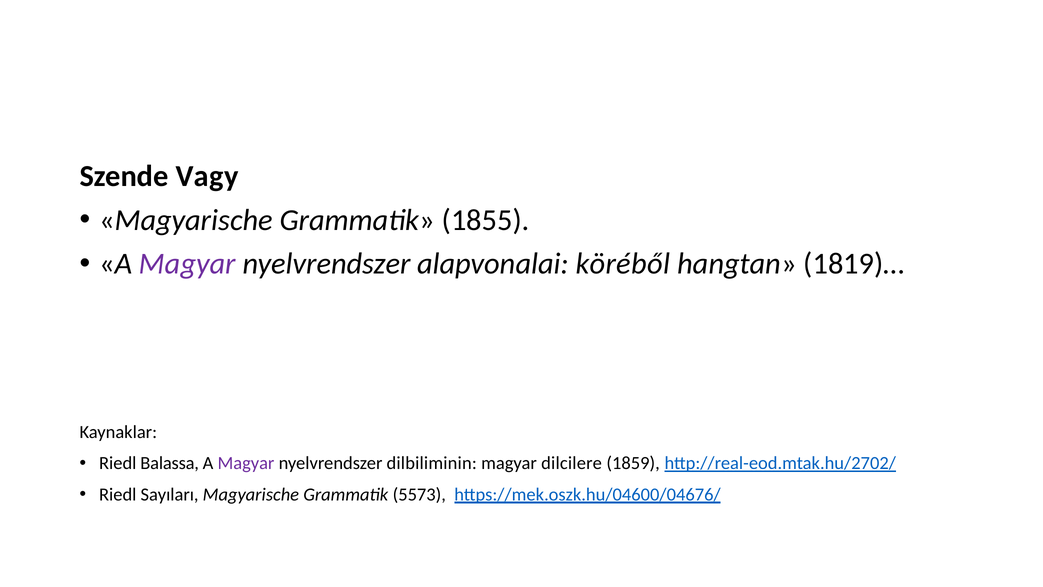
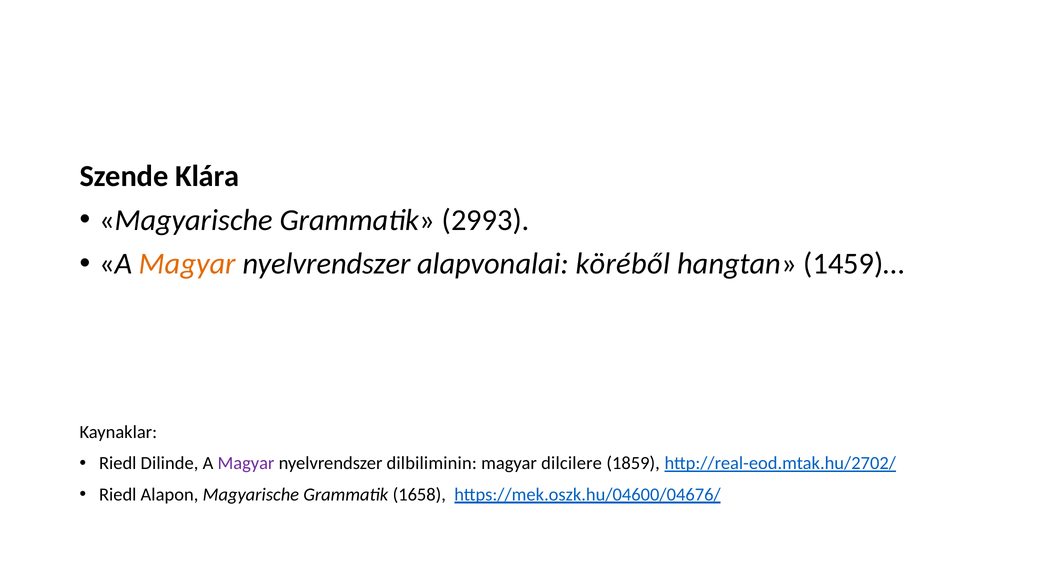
Vagy: Vagy -> Klára
1855: 1855 -> 2993
Magyar at (187, 264) colour: purple -> orange
1819)…: 1819)… -> 1459)…
Balassa: Balassa -> Dilinde
Sayıları: Sayıları -> Alapon
5573: 5573 -> 1658
